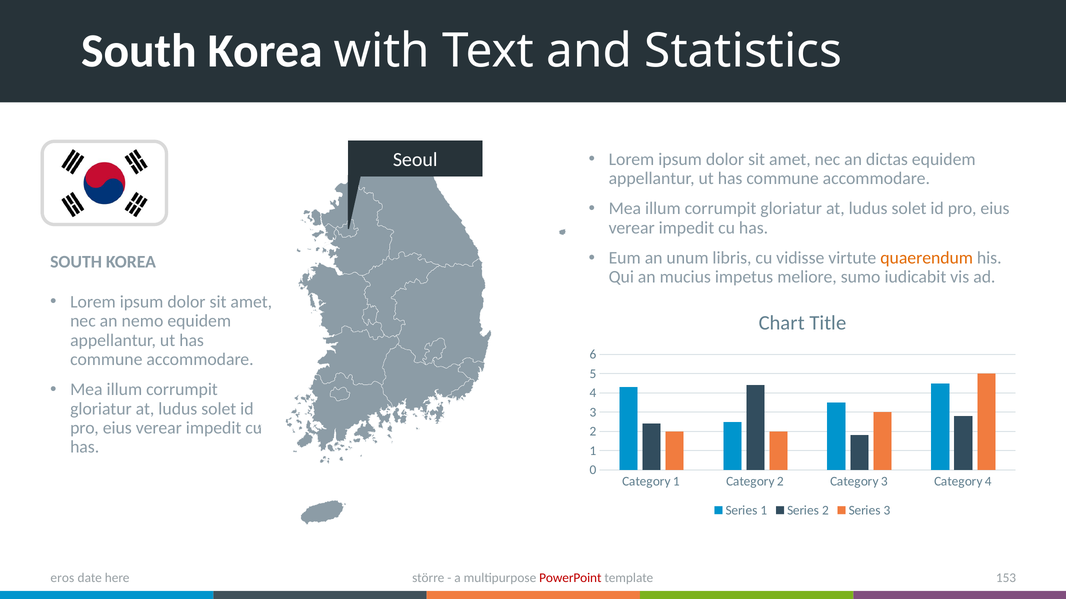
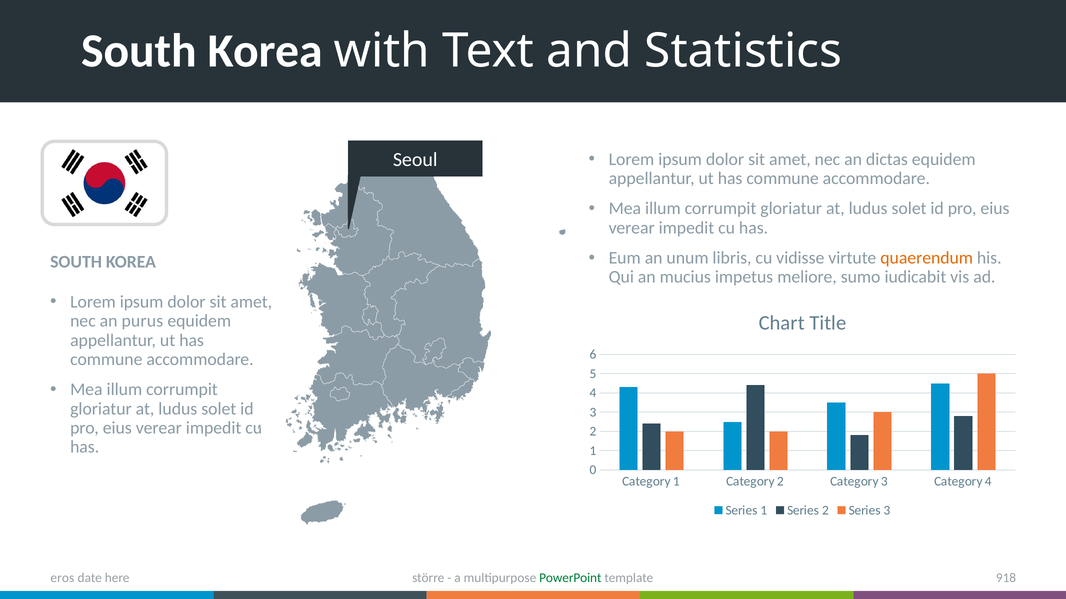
nemo: nemo -> purus
PowerPoint colour: red -> green
153: 153 -> 918
